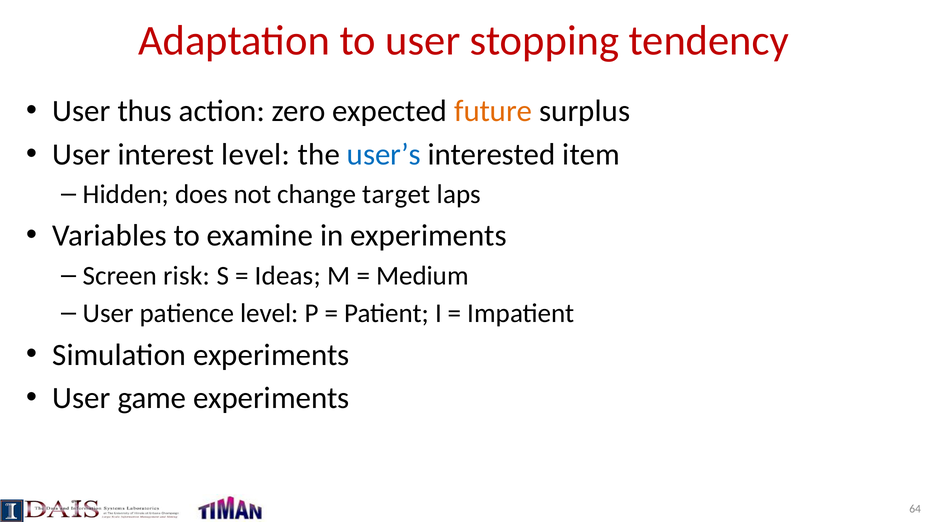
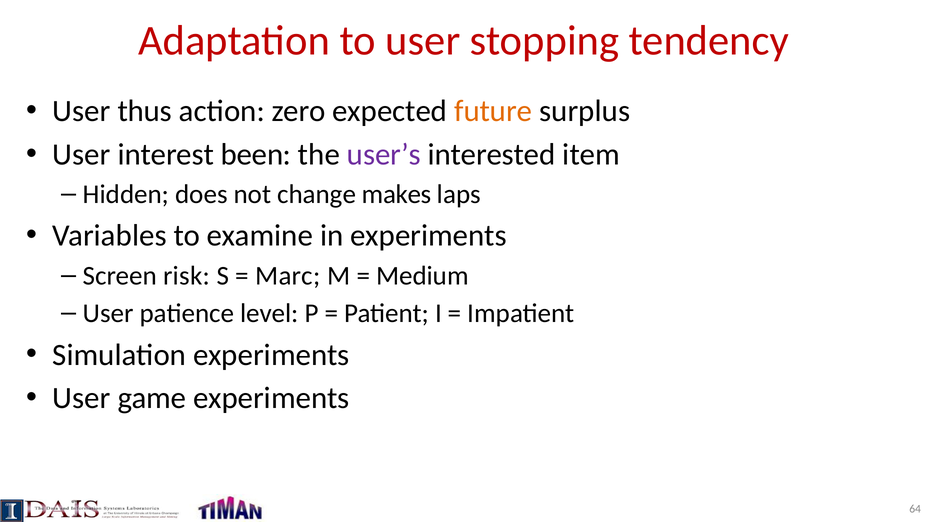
interest level: level -> been
user’s colour: blue -> purple
target: target -> makes
Ideas: Ideas -> Marc
